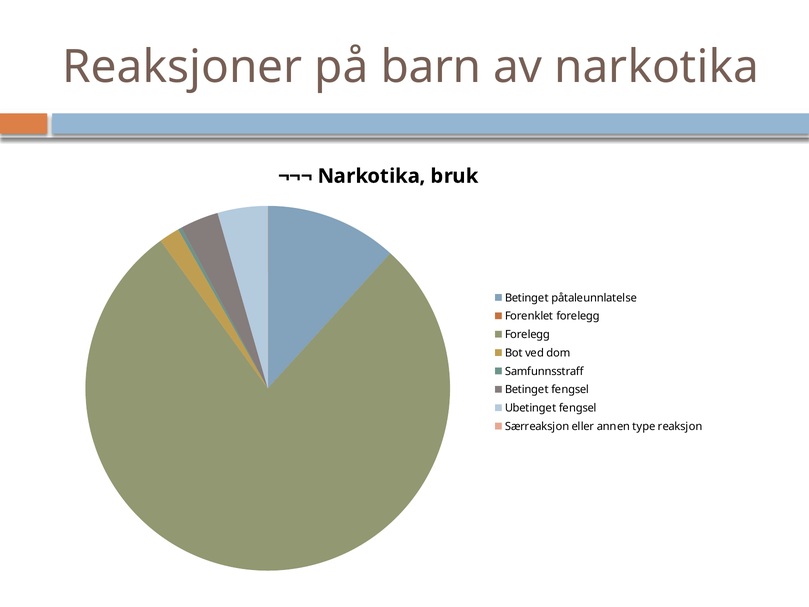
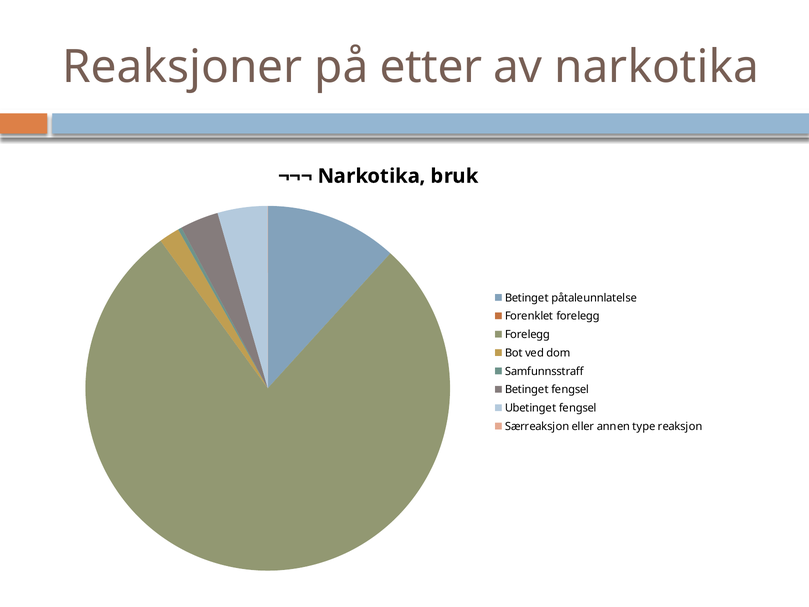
barn: barn -> etter
